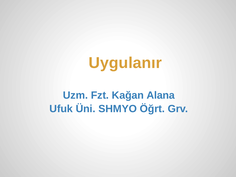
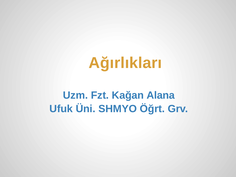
Uygulanır: Uygulanır -> Ağırlıkları
